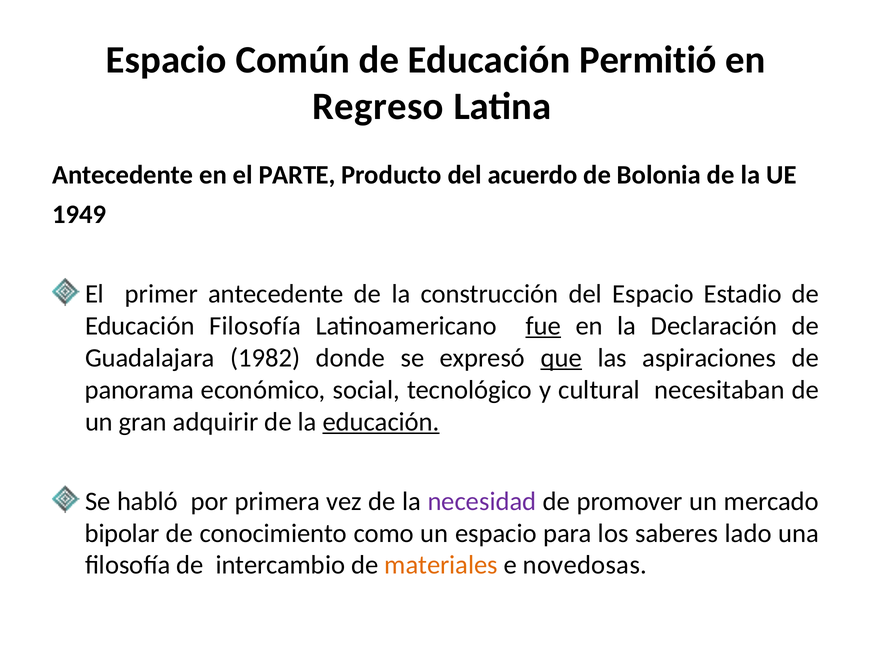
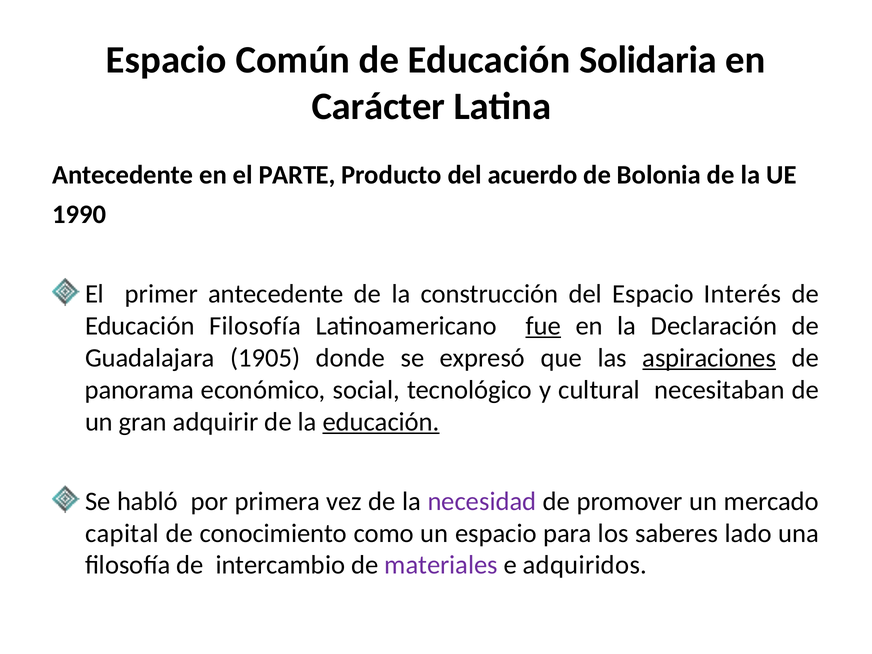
Permitió: Permitió -> Solidaria
Regreso: Regreso -> Carácter
1949: 1949 -> 1990
Estadio: Estadio -> Interés
1982: 1982 -> 1905
que underline: present -> none
aspiraciones underline: none -> present
bipolar: bipolar -> capital
materiales colour: orange -> purple
novedosas: novedosas -> adquiridos
